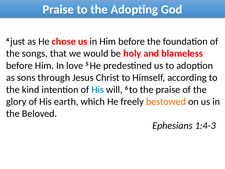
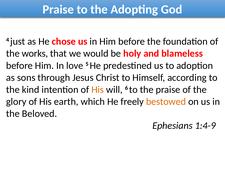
songs: songs -> works
His at (98, 89) colour: blue -> orange
1:4-3: 1:4-3 -> 1:4-9
